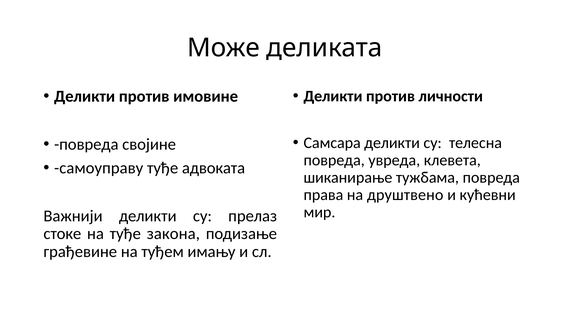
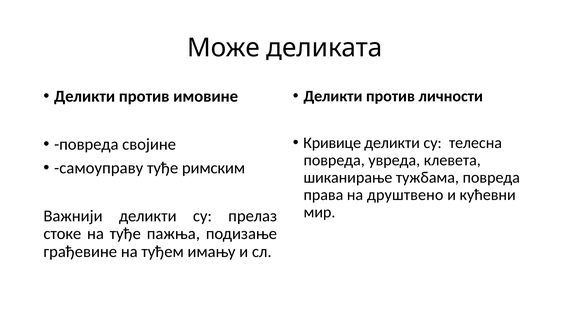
Самсара: Самсара -> Кривице
адвоката: адвоката -> римским
закона: закона -> пажња
